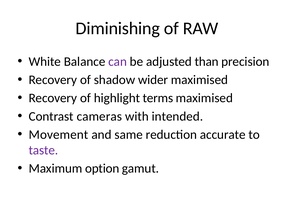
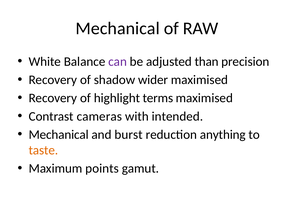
Diminishing at (118, 28): Diminishing -> Mechanical
Movement at (59, 135): Movement -> Mechanical
same: same -> burst
accurate: accurate -> anything
taste colour: purple -> orange
option: option -> points
